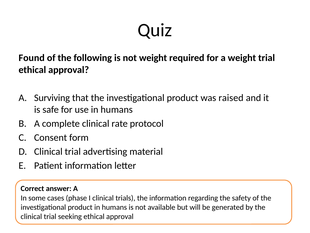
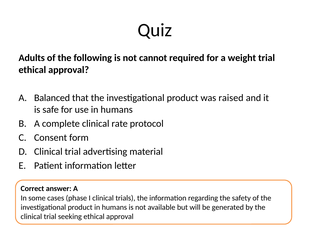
Found: Found -> Adults
not weight: weight -> cannot
Surviving: Surviving -> Balanced
